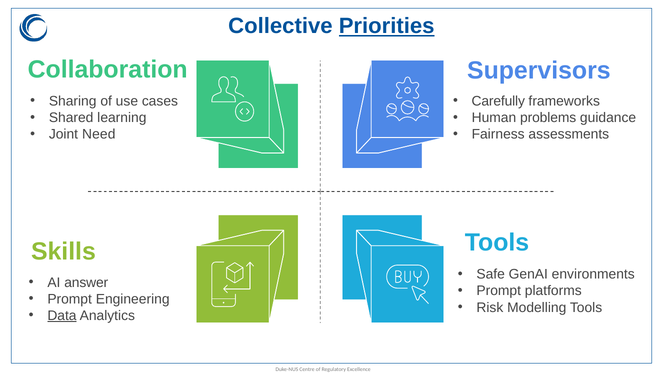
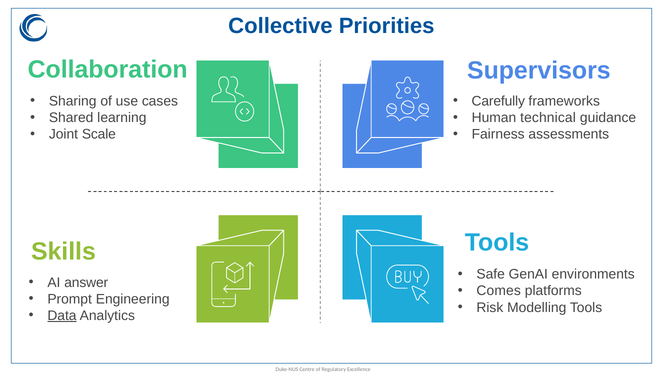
Priorities underline: present -> none
problems: problems -> technical
Need: Need -> Scale
Prompt at (499, 291): Prompt -> Comes
